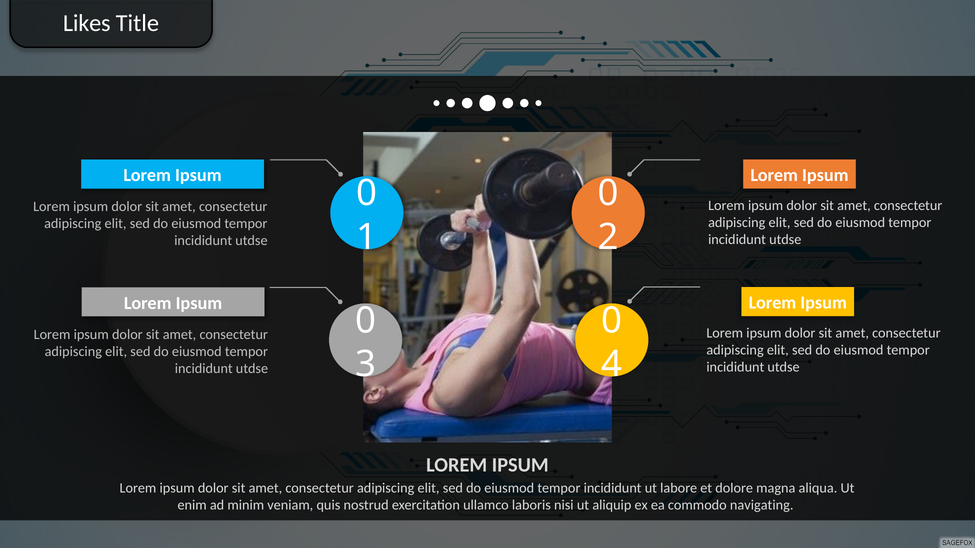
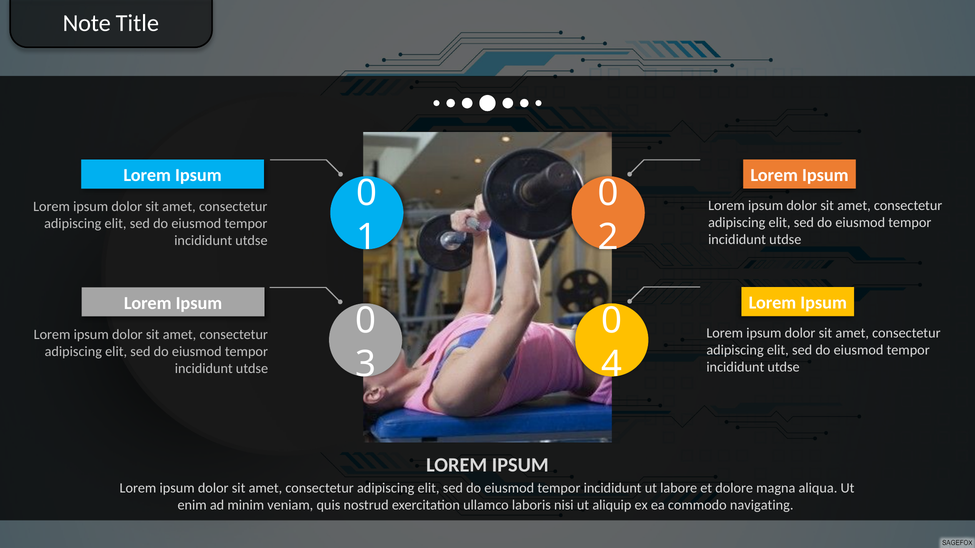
Likes: Likes -> Note
